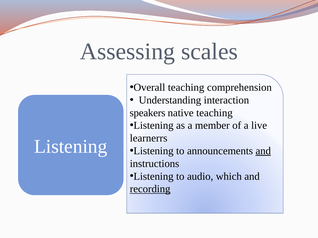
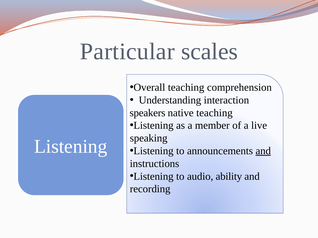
Assessing: Assessing -> Particular
learnerrs: learnerrs -> speaking
which: which -> ability
recording underline: present -> none
